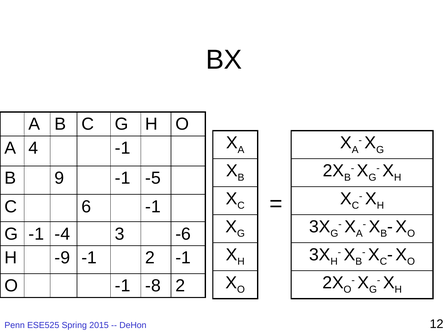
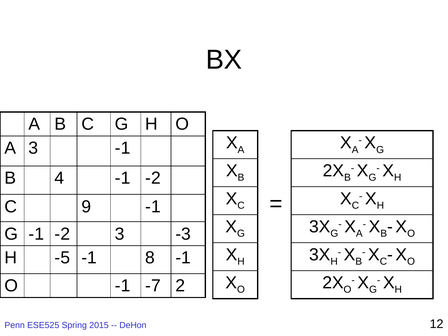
A 4: 4 -> 3
9: 9 -> 4
-5 at (153, 178): -5 -> -2
6: 6 -> 9
G -1 -4: -4 -> -2
-6: -6 -> -3
-9: -9 -> -5
-1 2: 2 -> 8
-8: -8 -> -7
